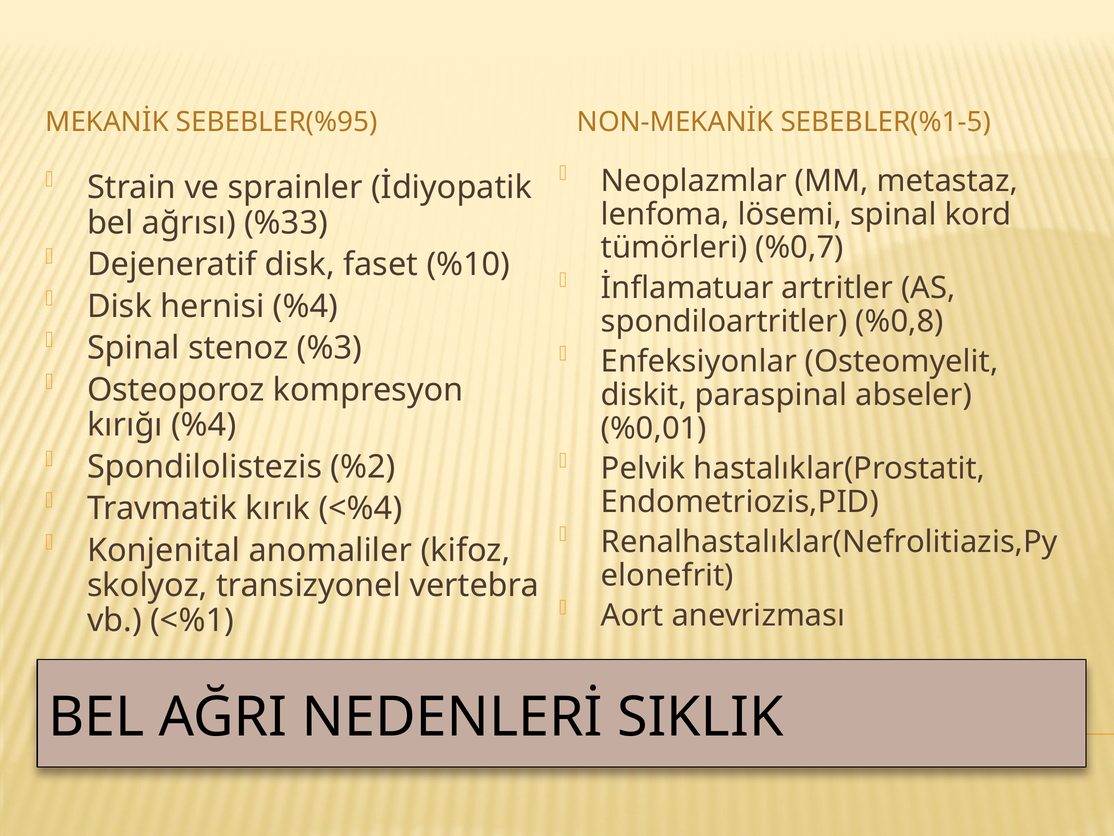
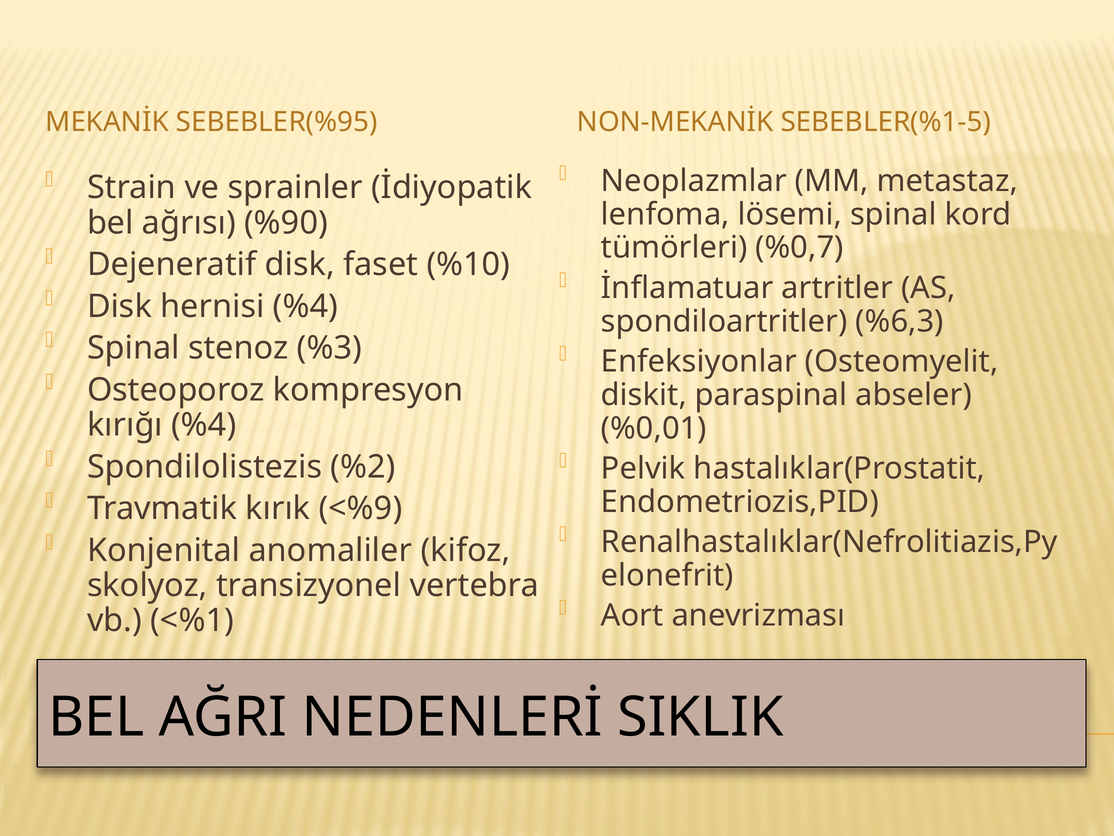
%33: %33 -> %90
%0,8: %0,8 -> %6,3
<%4: <%4 -> <%9
